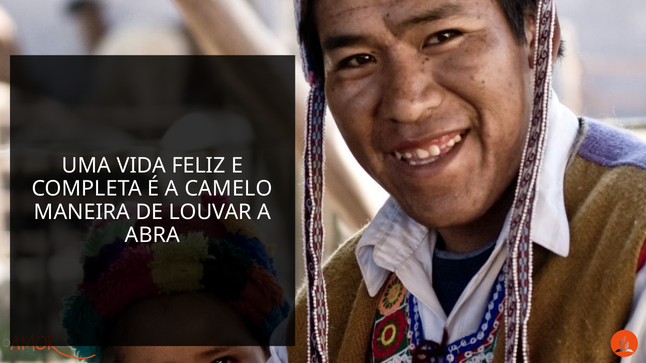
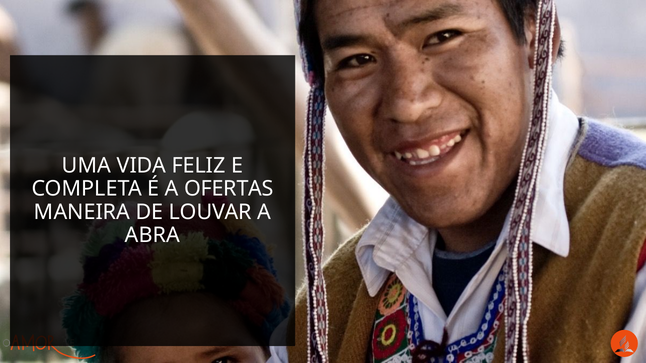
CAMELO: CAMELO -> OFERTAS
